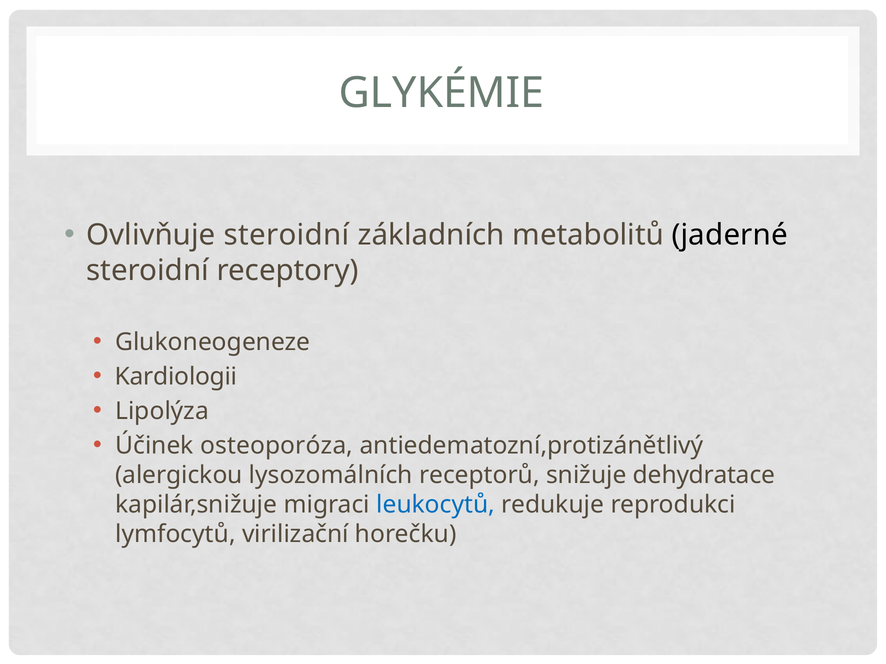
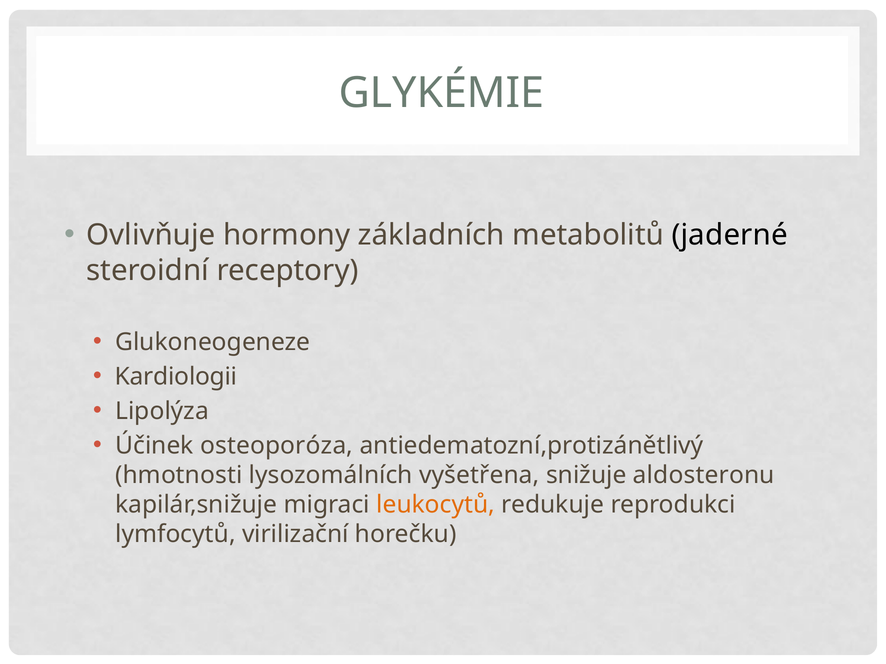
Ovlivňuje steroidní: steroidní -> hormony
alergickou: alergickou -> hmotnosti
receptorů: receptorů -> vyšetřena
dehydratace: dehydratace -> aldosteronu
leukocytů colour: blue -> orange
